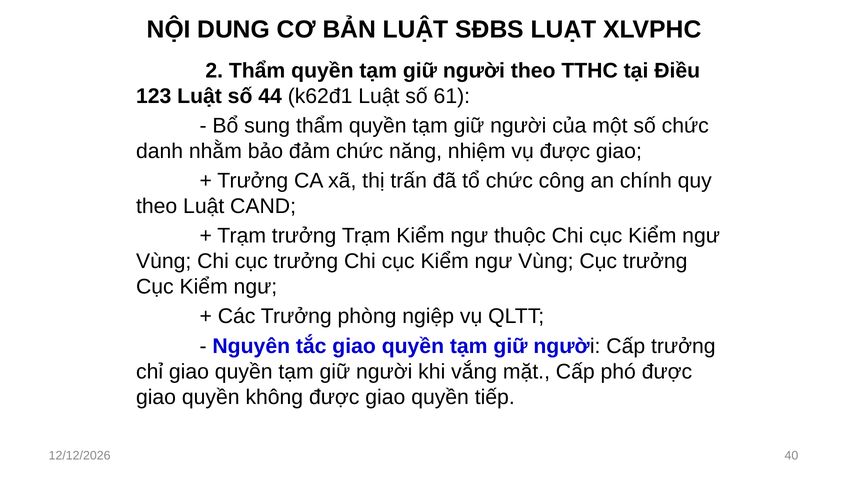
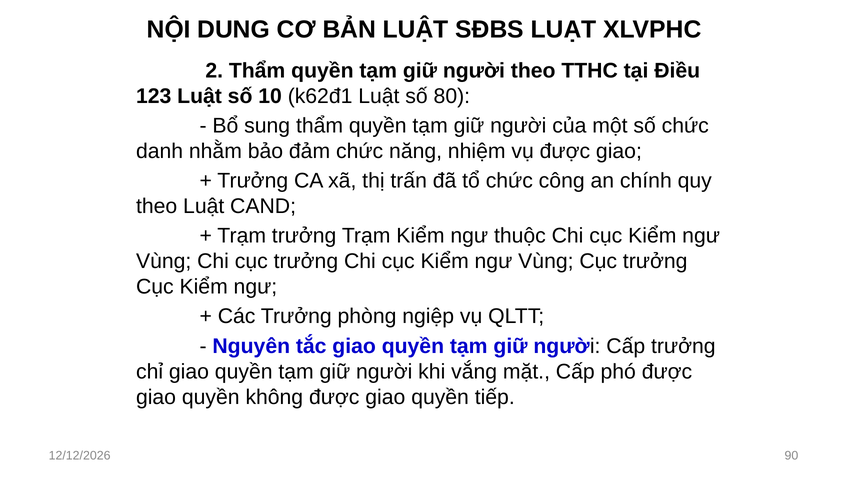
44: 44 -> 10
61: 61 -> 80
40: 40 -> 90
